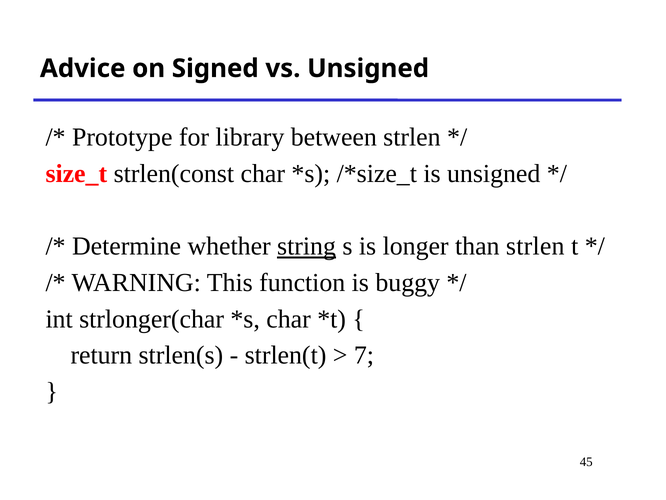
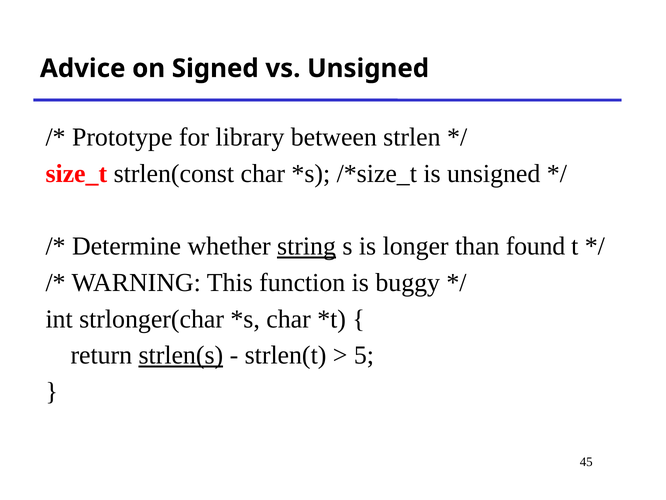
than strlen: strlen -> found
strlen(s underline: none -> present
7: 7 -> 5
